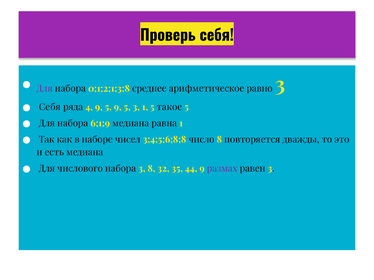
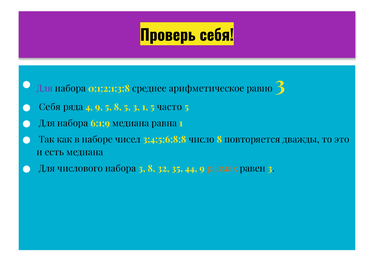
5 9: 9 -> 8
такое: такое -> часто
размах colour: purple -> orange
